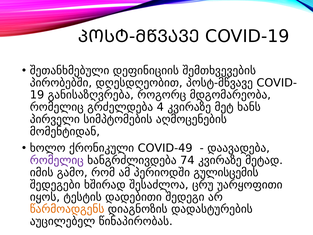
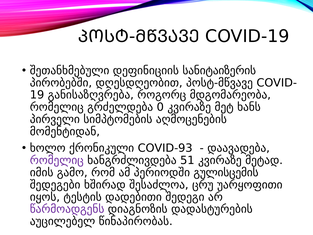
შემთხვევების: შემთხვევების -> სანიტაიზერის
4: 4 -> 0
COVID-49: COVID-49 -> COVID-93
74: 74 -> 51
წარმოადგენს colour: orange -> purple
